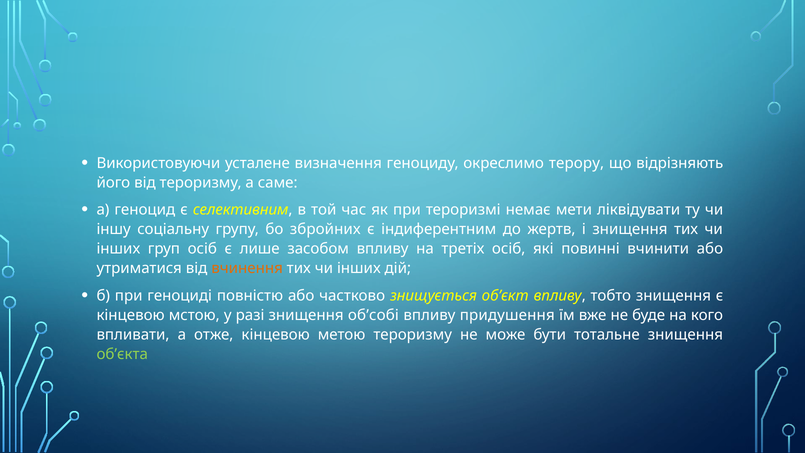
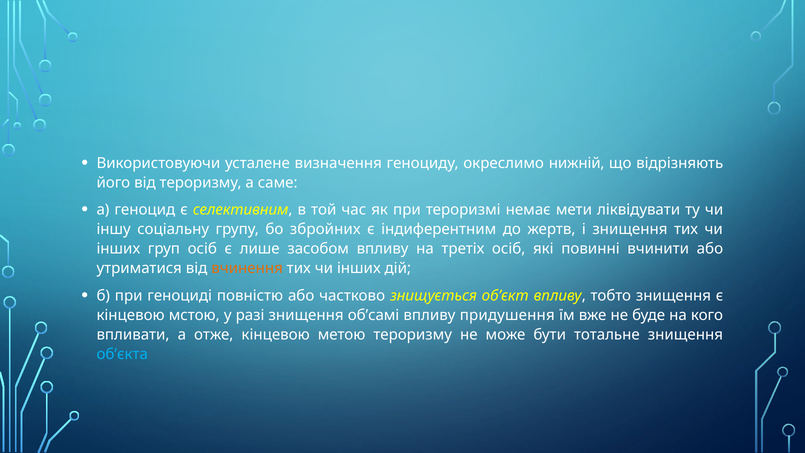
терору: терору -> нижній
об’собі: об’собі -> об’самі
об’єкта colour: light green -> light blue
